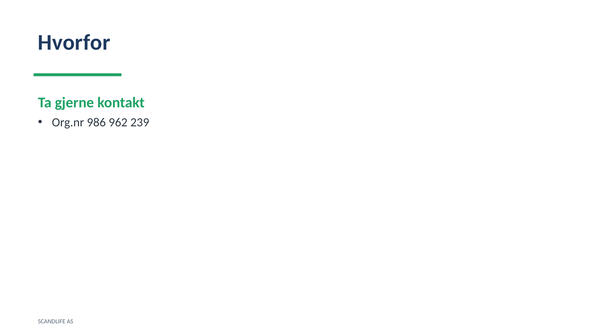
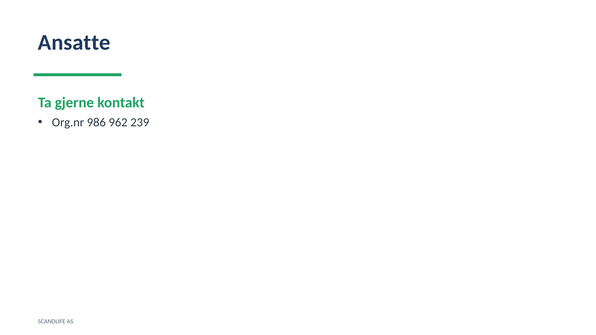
Hvorfor: Hvorfor -> Ansatte
